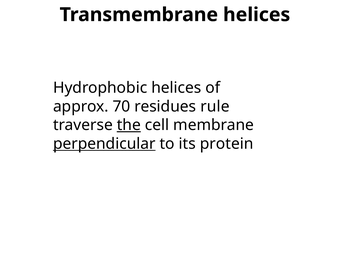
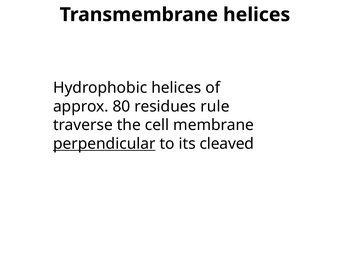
70: 70 -> 80
the underline: present -> none
protein: protein -> cleaved
